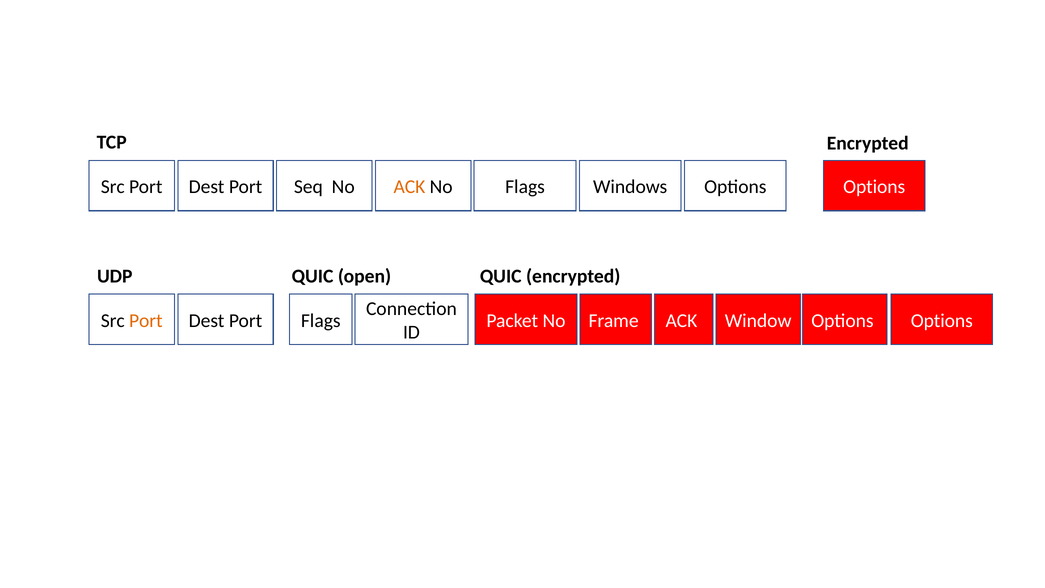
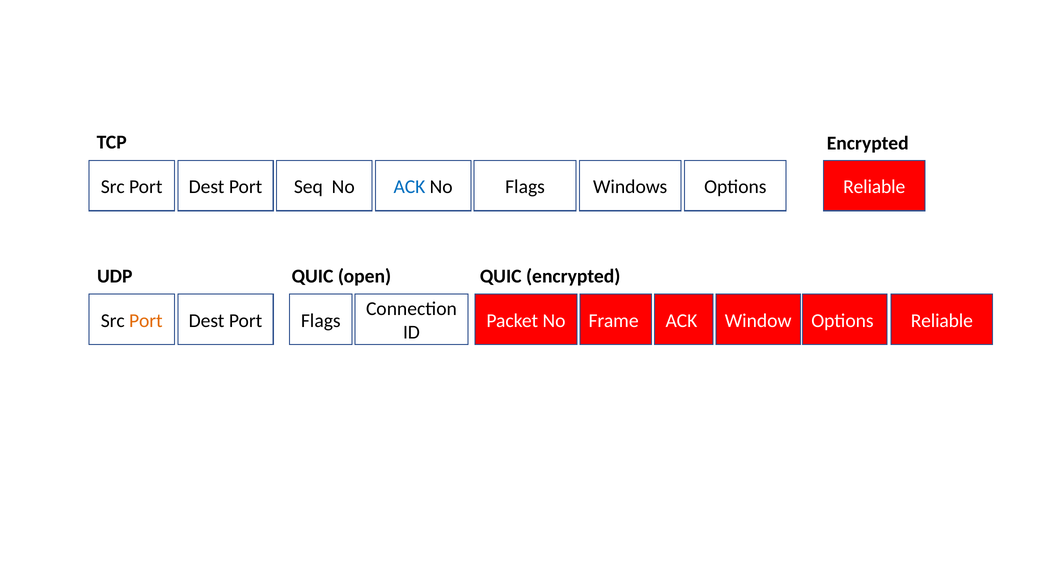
ACK at (409, 187) colour: orange -> blue
Windows Options Options: Options -> Reliable
Window Options Options: Options -> Reliable
